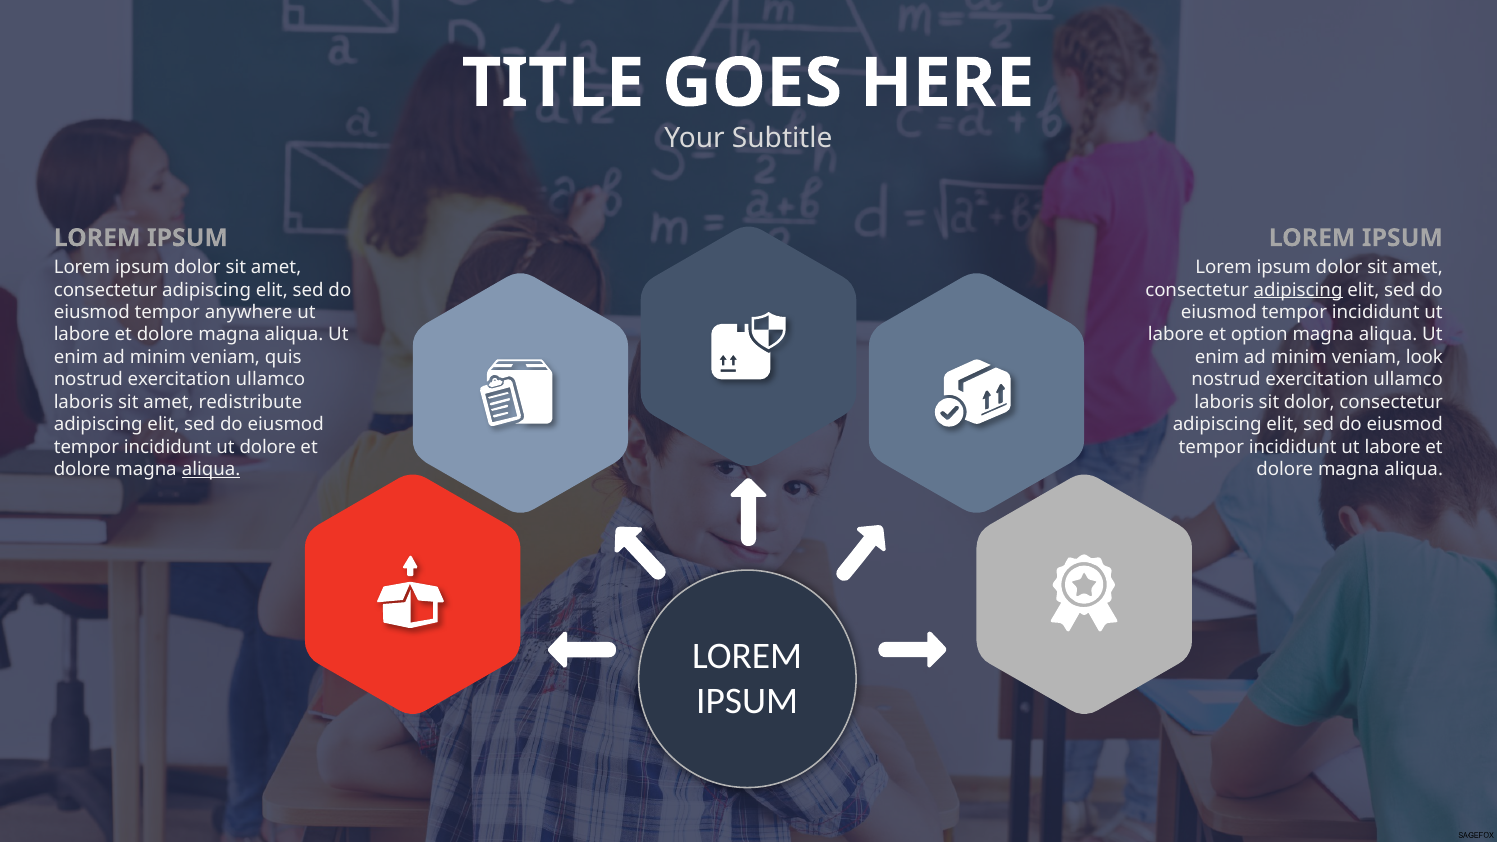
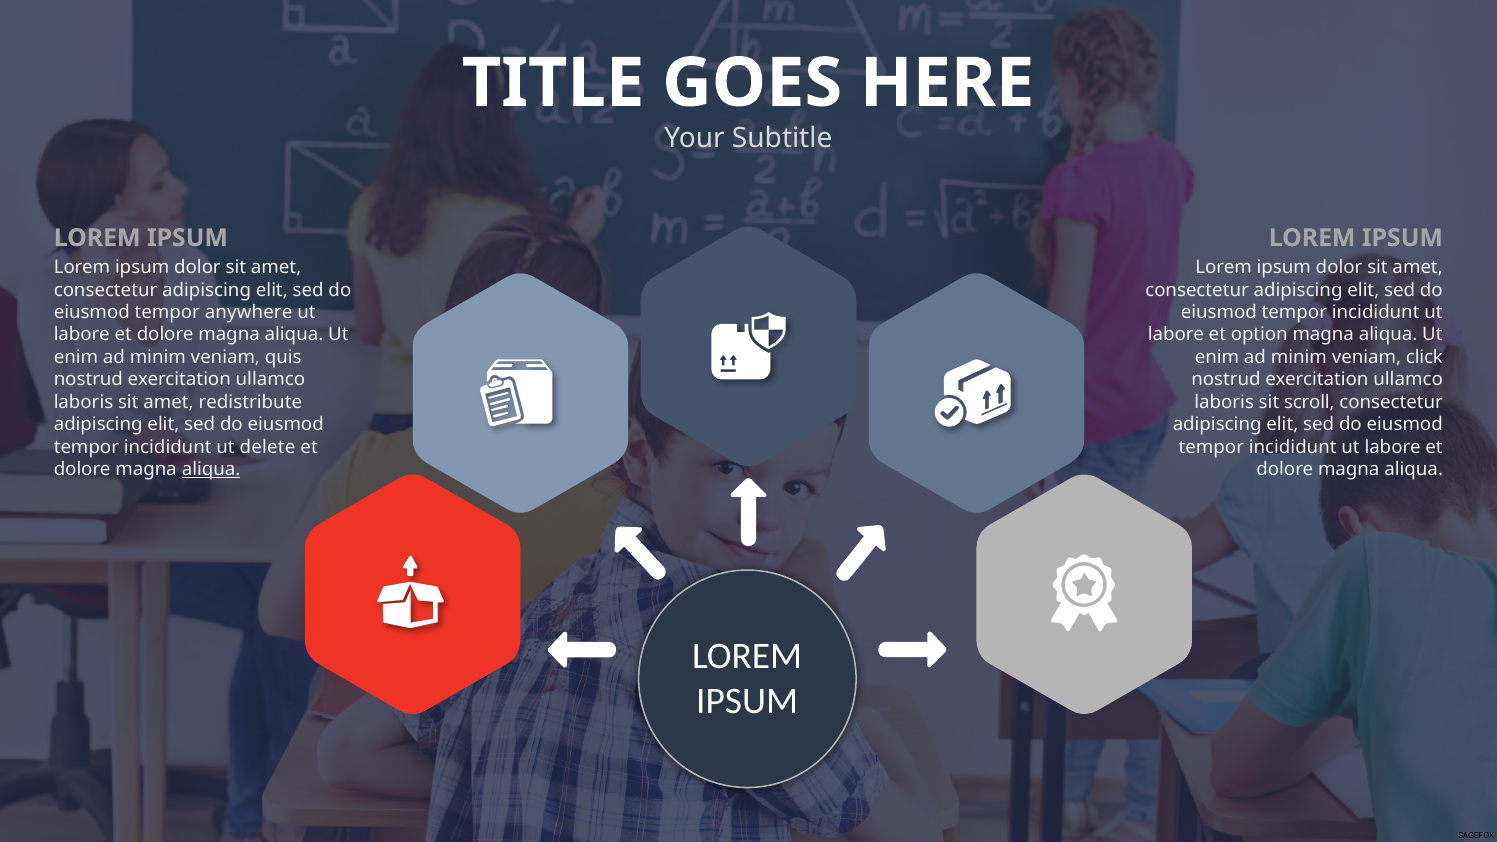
adipiscing at (1298, 290) underline: present -> none
look: look -> click
sit dolor: dolor -> scroll
ut dolore: dolore -> delete
